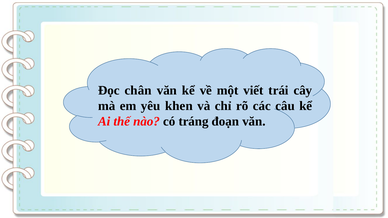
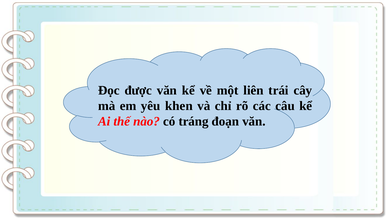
chân: chân -> được
viết: viết -> liên
